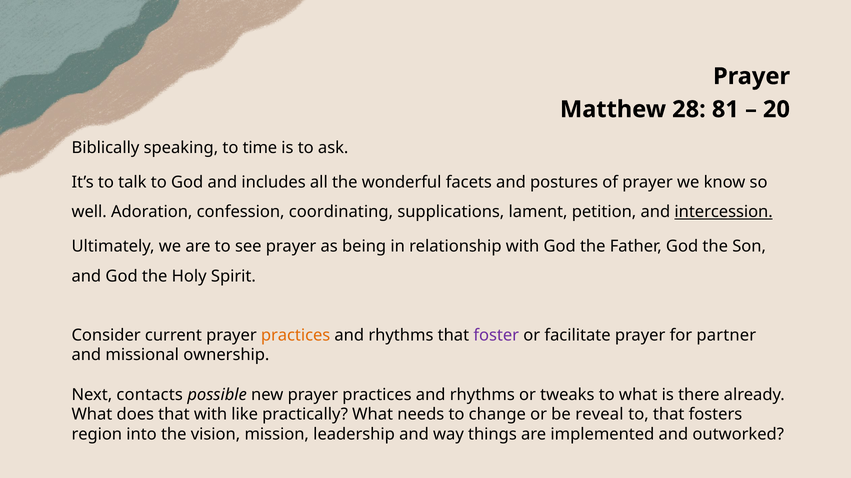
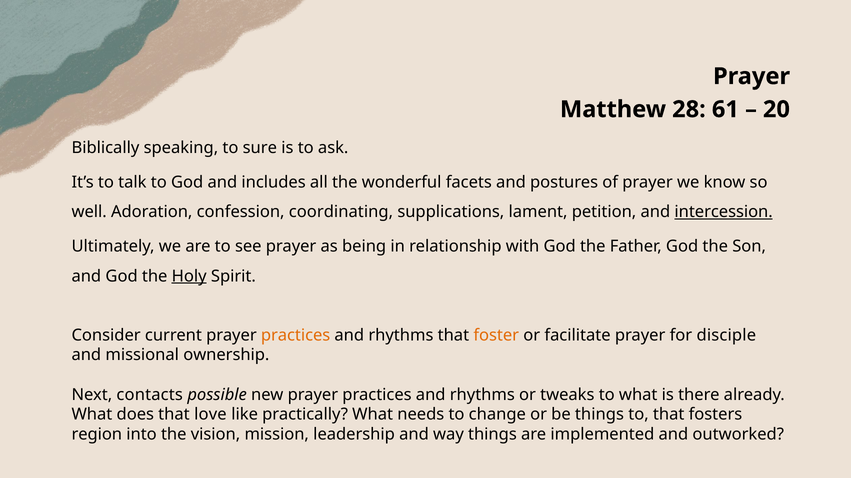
81: 81 -> 61
time: time -> sure
Holy underline: none -> present
foster colour: purple -> orange
partner: partner -> disciple
that with: with -> love
be reveal: reveal -> things
